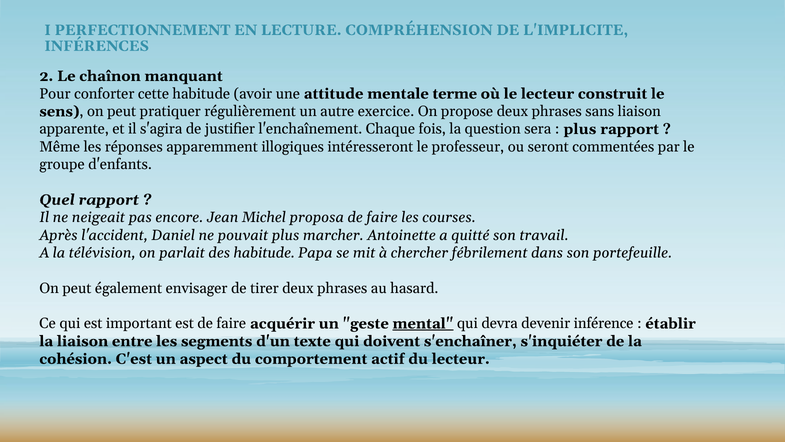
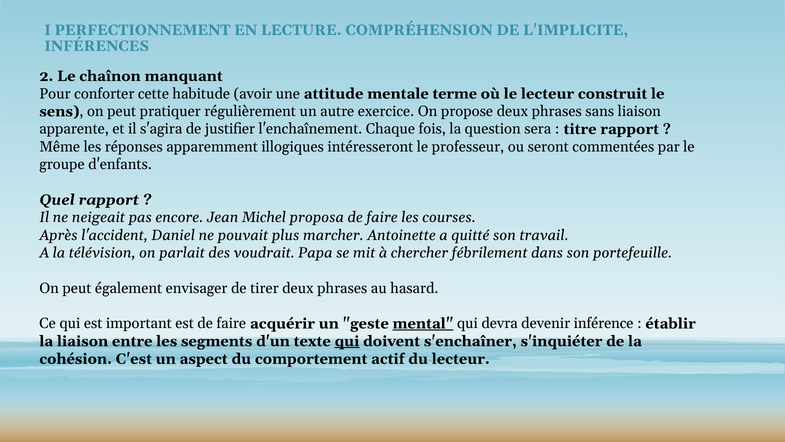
plus at (580, 129): plus -> titre
des habitude: habitude -> voudrait
qui at (347, 341) underline: none -> present
